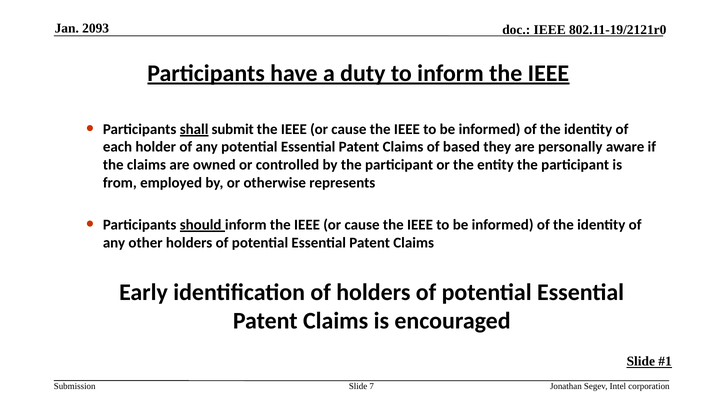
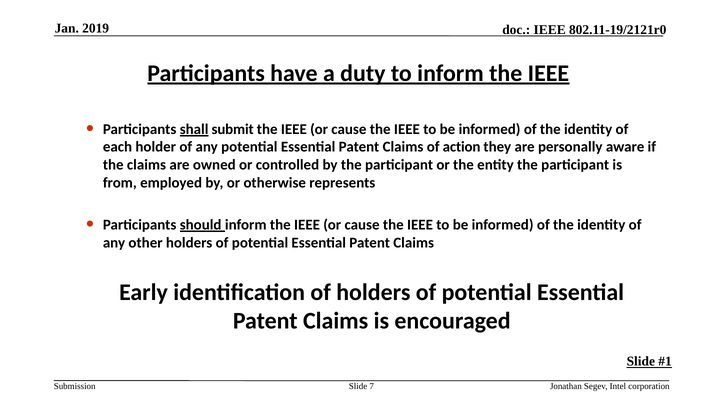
2093: 2093 -> 2019
based: based -> action
